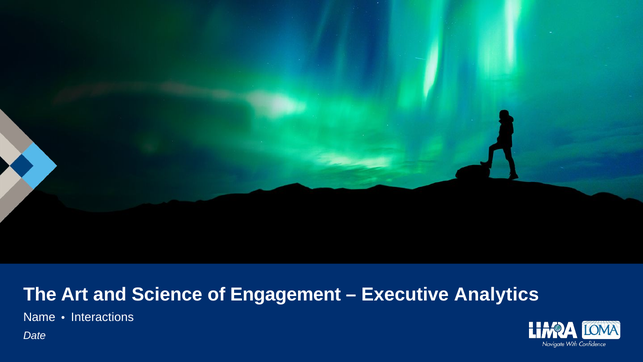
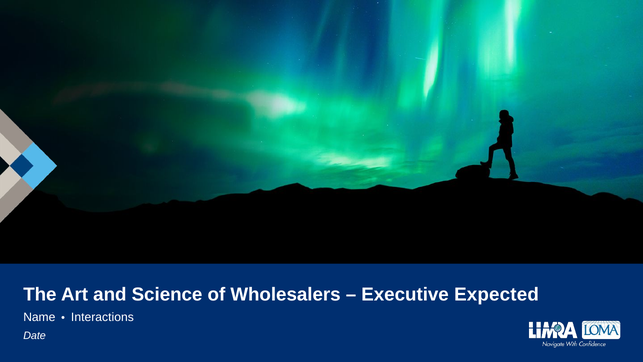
Engagement: Engagement -> Wholesalers
Analytics: Analytics -> Expected
